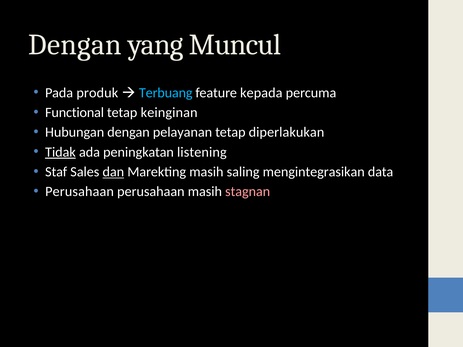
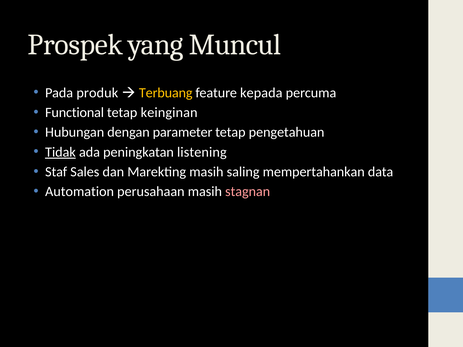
Dengan at (75, 45): Dengan -> Prospek
Terbuang colour: light blue -> yellow
pelayanan: pelayanan -> parameter
diperlakukan: diperlakukan -> pengetahuan
dan underline: present -> none
mengintegrasikan: mengintegrasikan -> mempertahankan
Perusahaan at (80, 192): Perusahaan -> Automation
